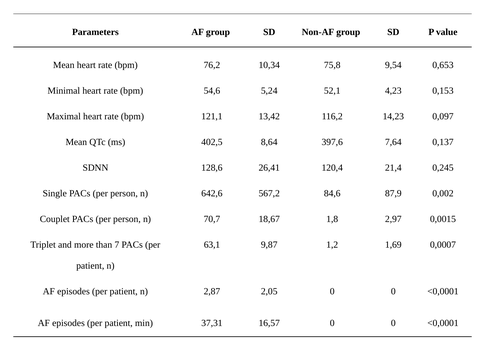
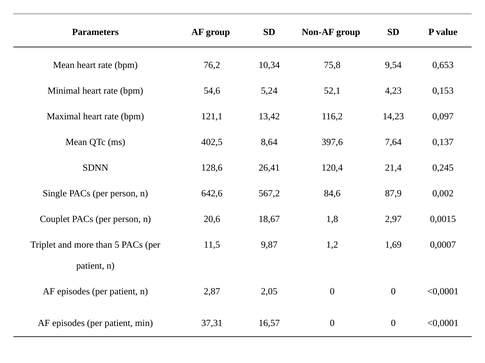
70,7: 70,7 -> 20,6
7: 7 -> 5
63,1: 63,1 -> 11,5
